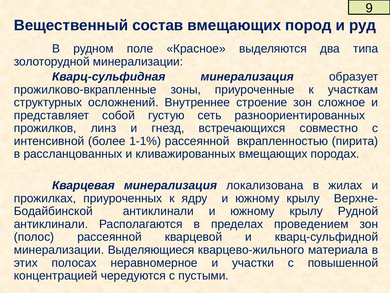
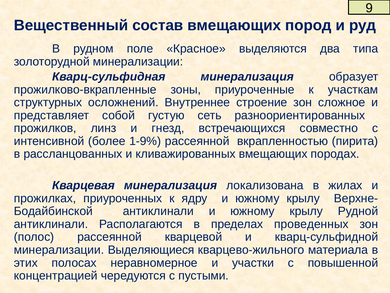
1-1%: 1-1% -> 1-9%
проведением: проведением -> проведенных
